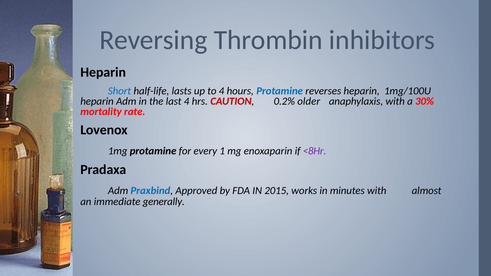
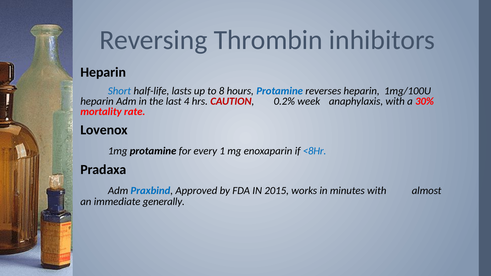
to 4: 4 -> 8
older: older -> week
<8Hr colour: purple -> blue
